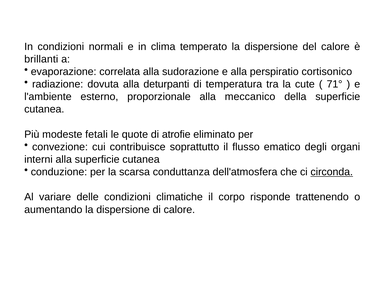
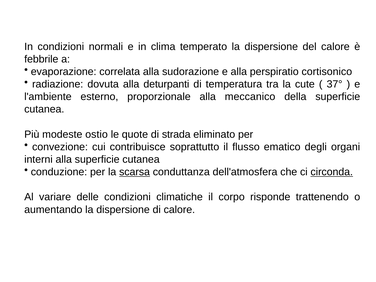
brillanti: brillanti -> febbrile
71°: 71° -> 37°
fetali: fetali -> ostio
atrofie: atrofie -> strada
scarsa underline: none -> present
